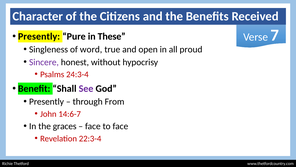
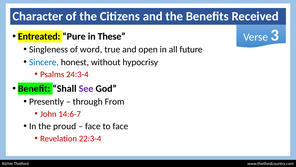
Presently at (39, 36): Presently -> Entreated
7: 7 -> 3
proud: proud -> future
Sincere colour: purple -> blue
graces: graces -> proud
